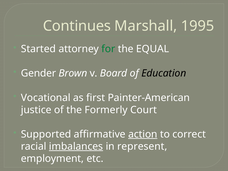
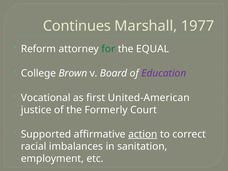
1995: 1995 -> 1977
Started: Started -> Reform
Gender: Gender -> College
Education colour: black -> purple
Painter-American: Painter-American -> United-American
imbalances underline: present -> none
represent: represent -> sanitation
